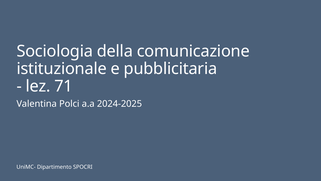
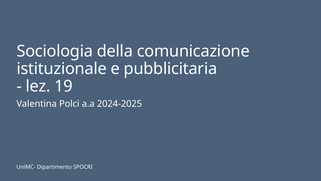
71: 71 -> 19
